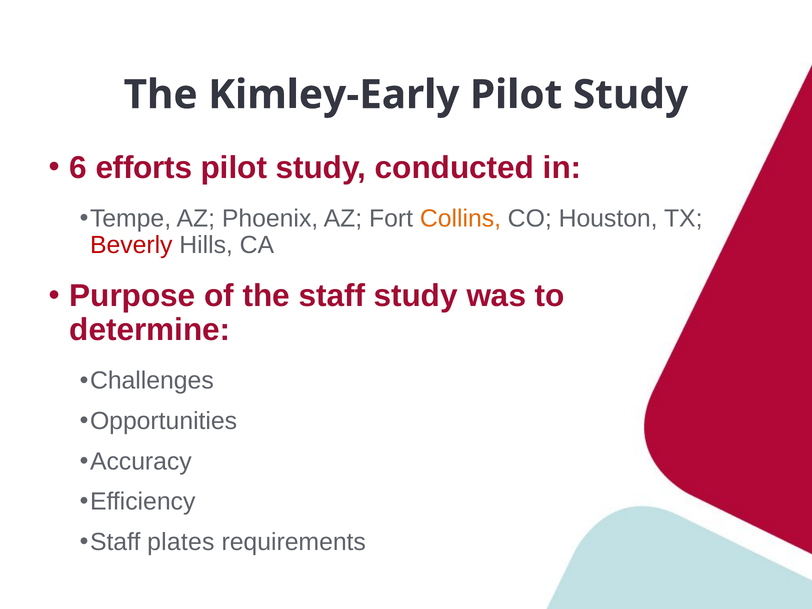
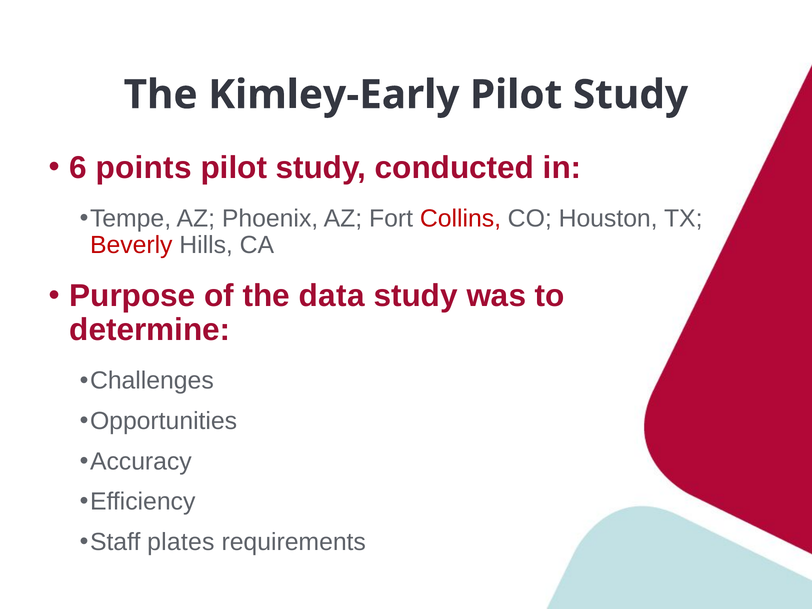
efforts: efforts -> points
Collins colour: orange -> red
the staff: staff -> data
